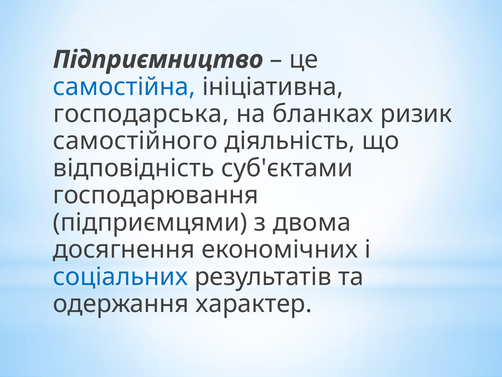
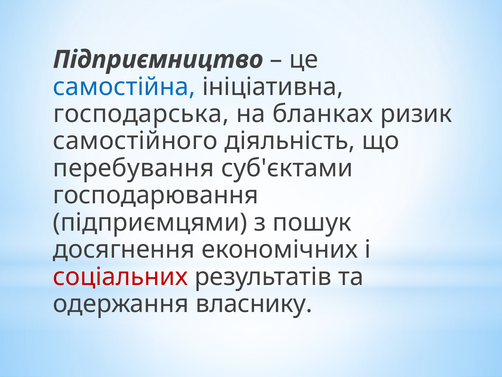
відповідність: відповідність -> перебування
двома: двома -> пошук
соціальних colour: blue -> red
характер: характер -> власнику
